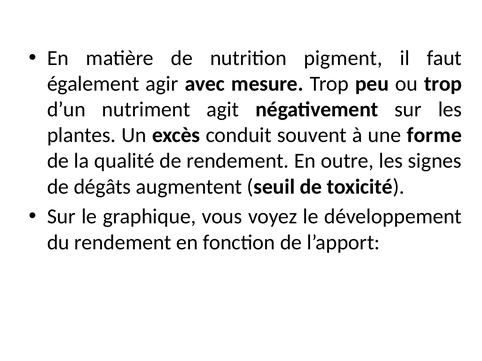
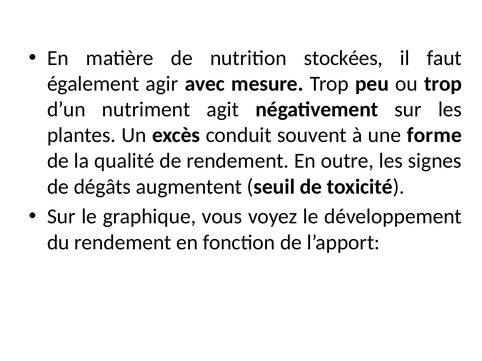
pigment: pigment -> stockées
